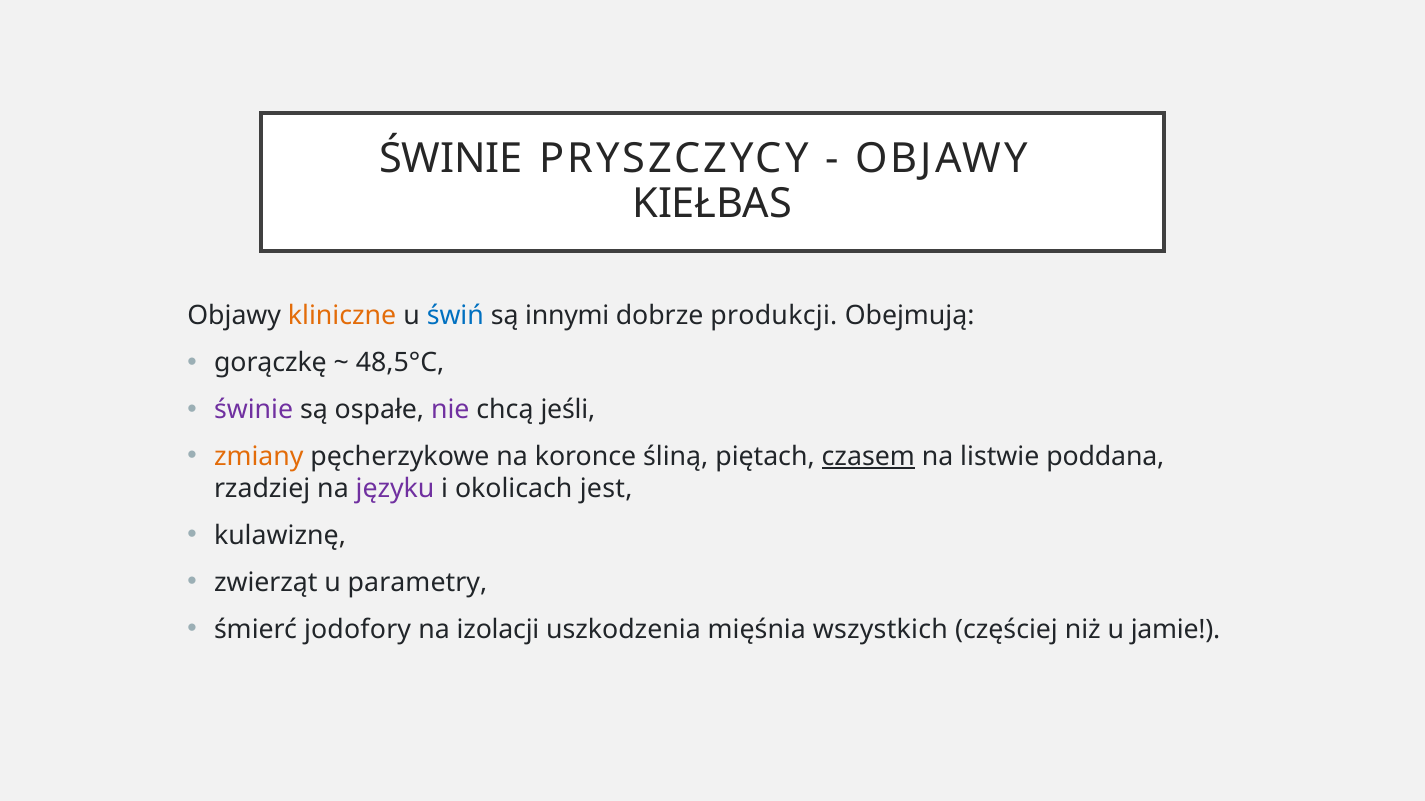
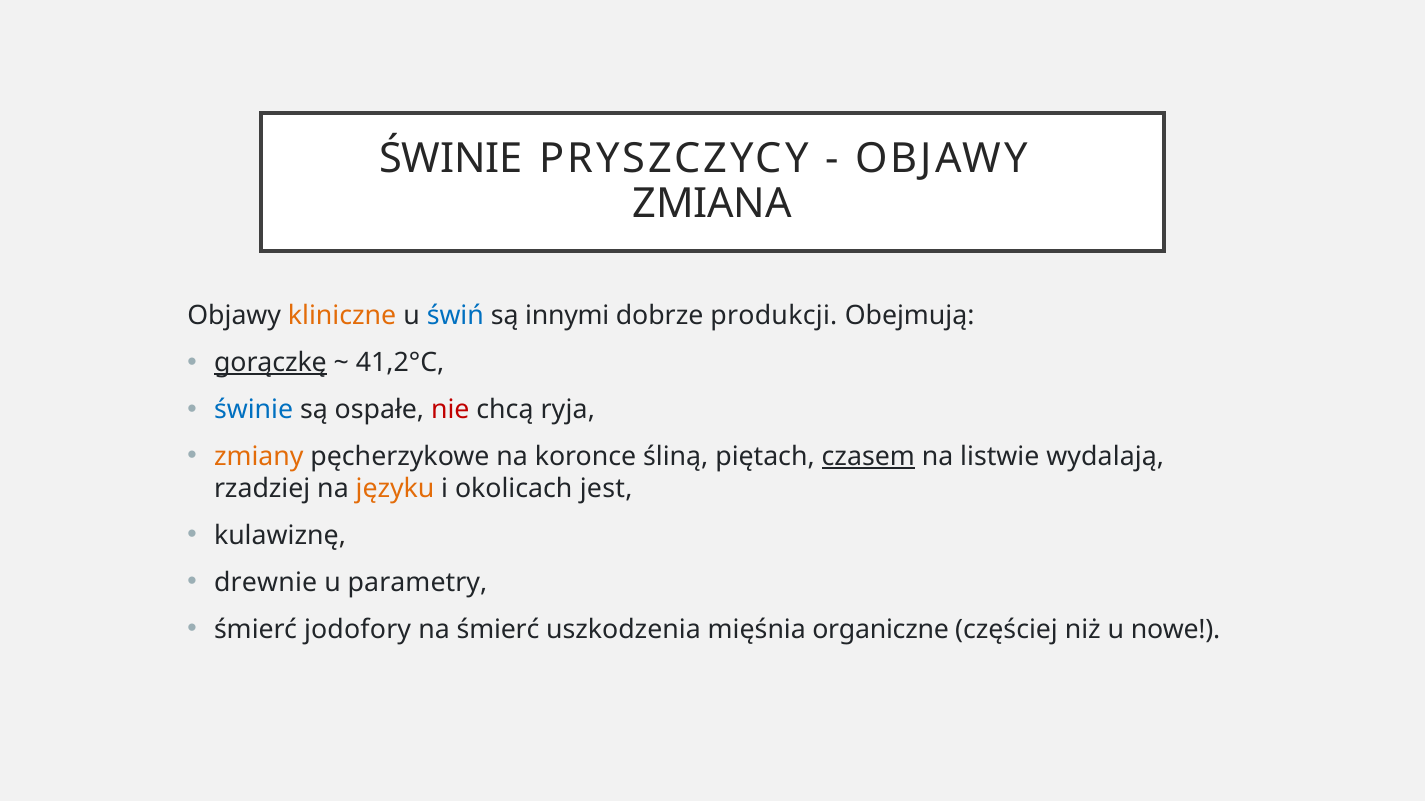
KIEŁBAS: KIEŁBAS -> ZMIANA
gorączkę underline: none -> present
48,5°C: 48,5°C -> 41,2°C
świnie at (254, 410) colour: purple -> blue
nie colour: purple -> red
jeśli: jeśli -> ryja
poddana: poddana -> wydalają
języku colour: purple -> orange
zwierząt: zwierząt -> drewnie
na izolacji: izolacji -> śmierć
wszystkich: wszystkich -> organiczne
jamie: jamie -> nowe
